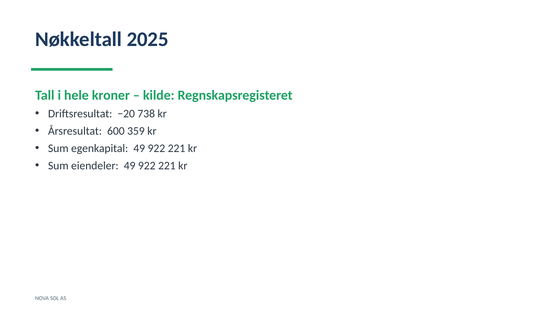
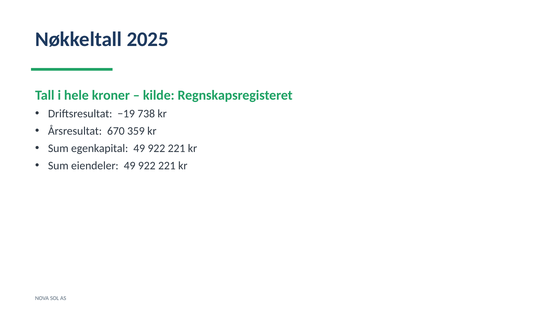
−20: −20 -> −19
600: 600 -> 670
